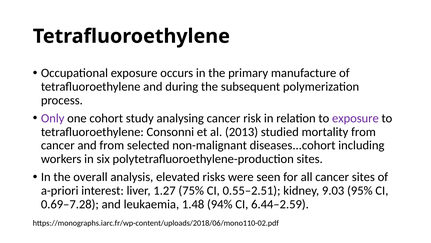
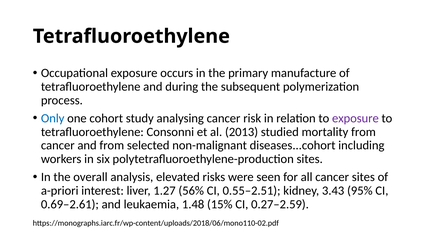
Only colour: purple -> blue
75%: 75% -> 56%
9.03: 9.03 -> 3.43
0.69–7.28: 0.69–7.28 -> 0.69–2.61
94%: 94% -> 15%
6.44–2.59: 6.44–2.59 -> 0.27–2.59
